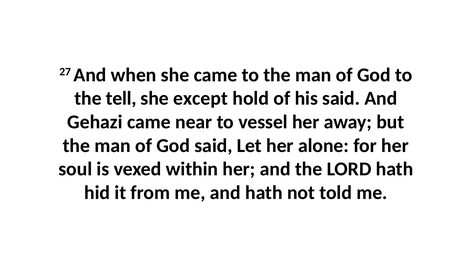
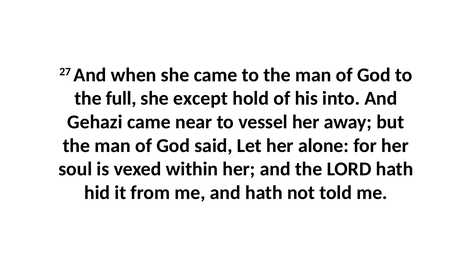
tell: tell -> full
his said: said -> into
